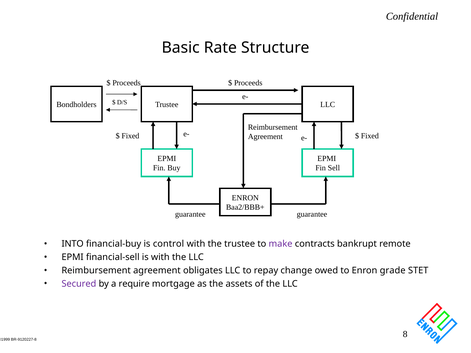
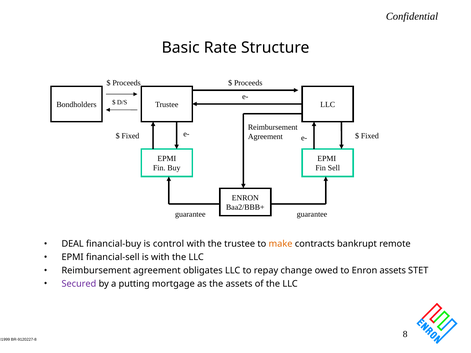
INTO: INTO -> DEAL
make colour: purple -> orange
Enron grade: grade -> assets
require: require -> putting
